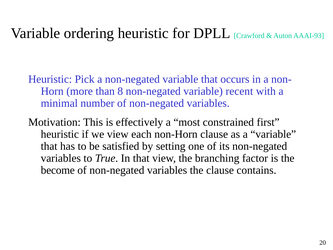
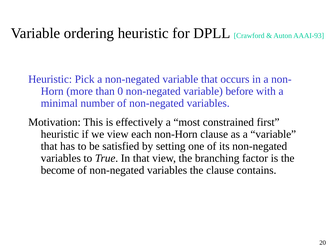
8: 8 -> 0
recent: recent -> before
